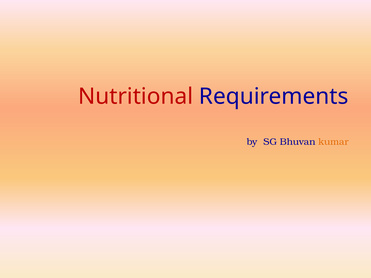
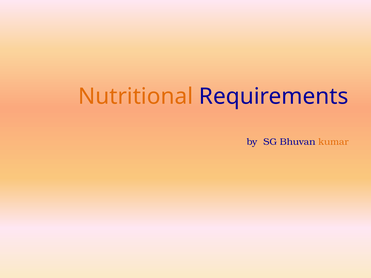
Nutritional colour: red -> orange
